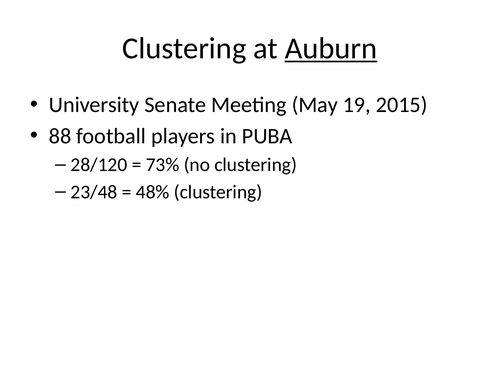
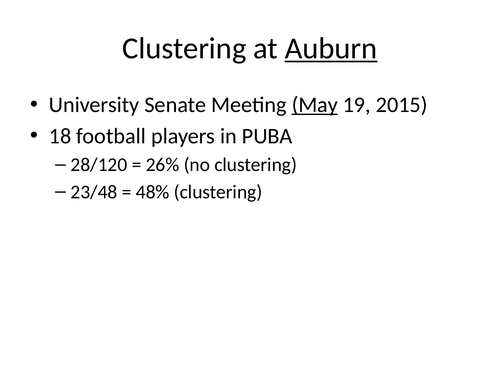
May underline: none -> present
88: 88 -> 18
73%: 73% -> 26%
